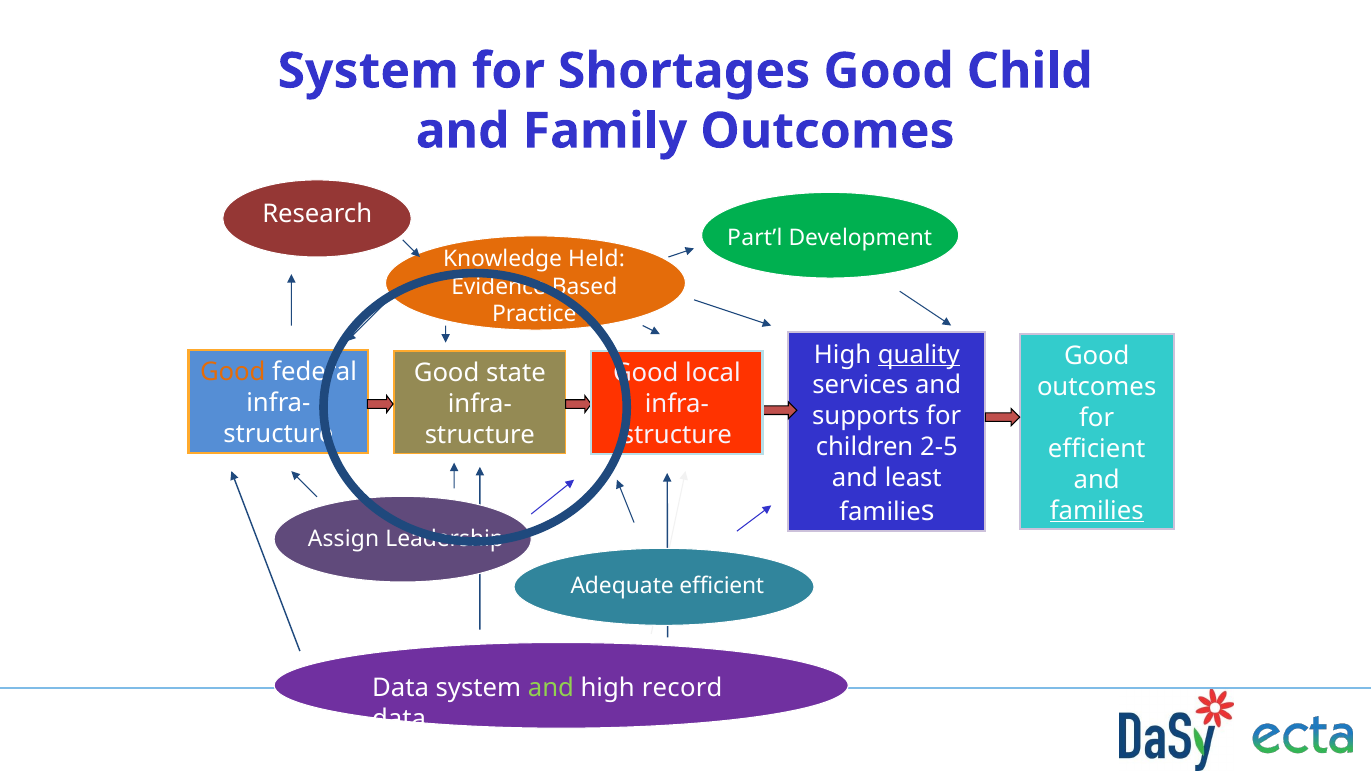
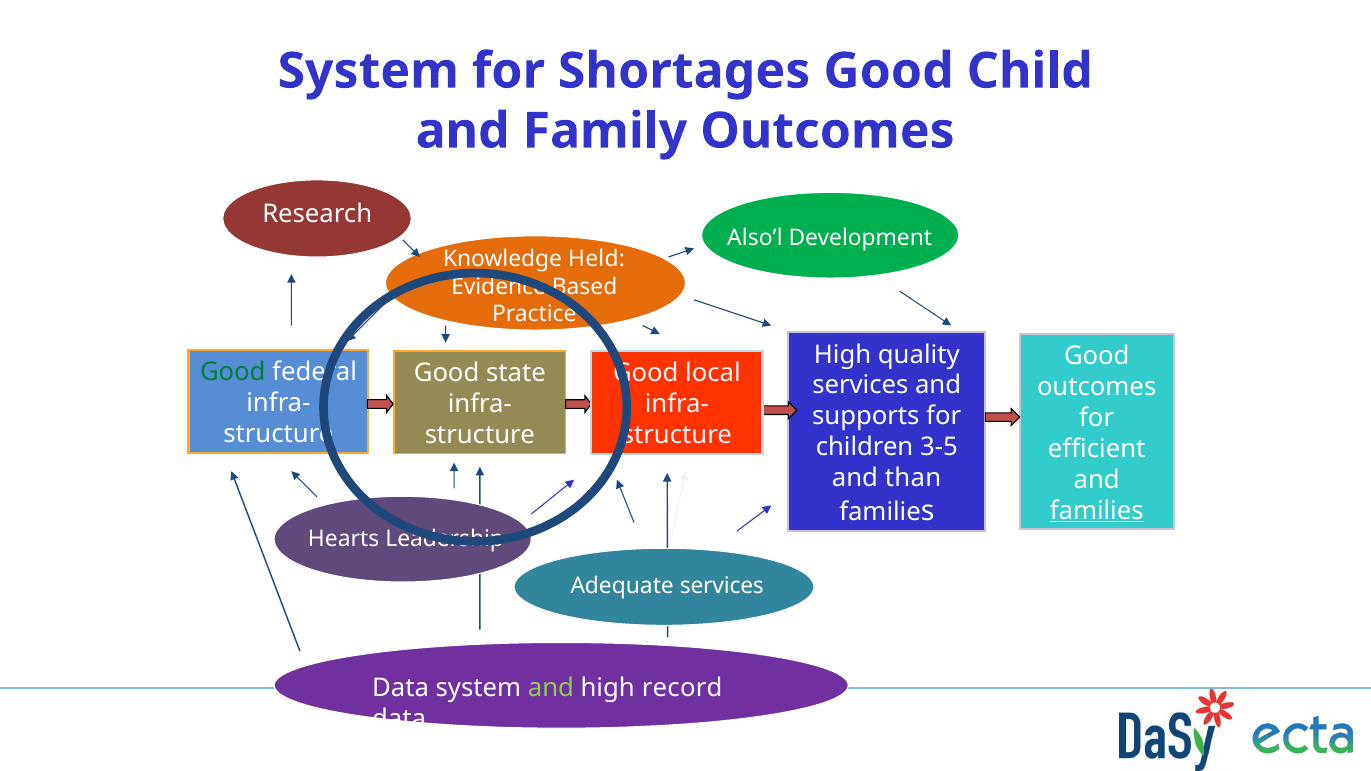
Part’l: Part’l -> Also’l
quality underline: present -> none
Good at (233, 372) colour: orange -> green
2-5: 2-5 -> 3-5
least: least -> than
Assign: Assign -> Hearts
Adequate efficient: efficient -> services
